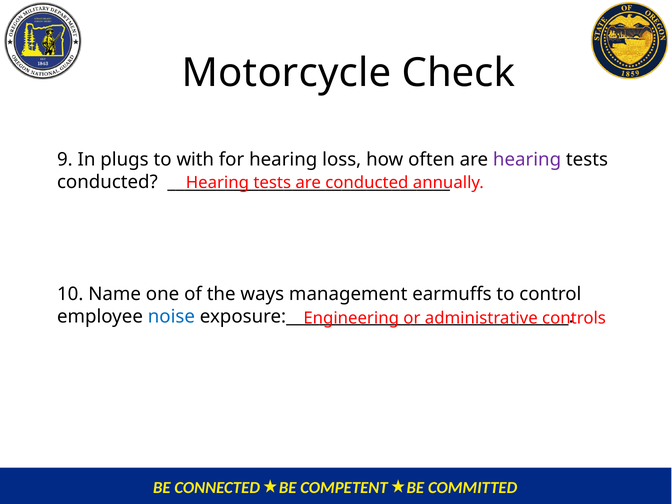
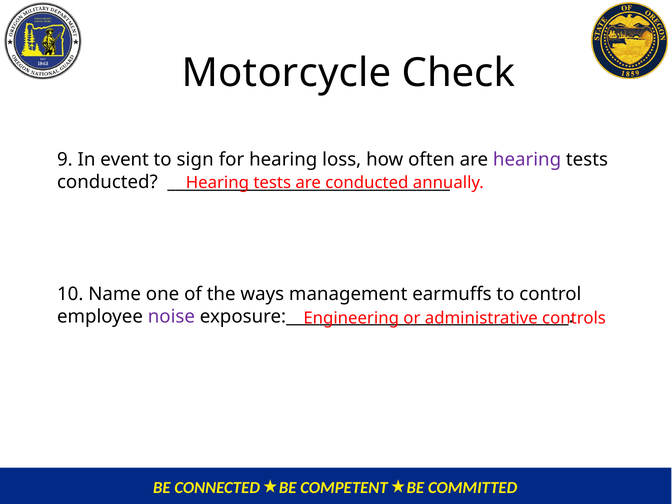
plugs: plugs -> event
with: with -> sign
noise colour: blue -> purple
